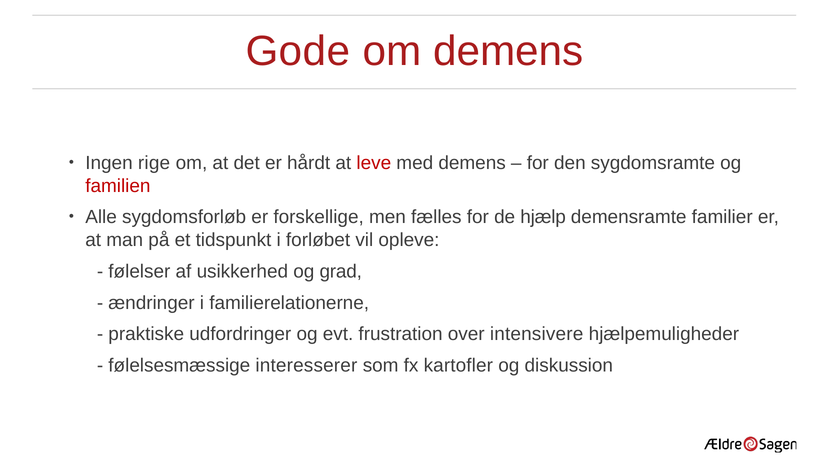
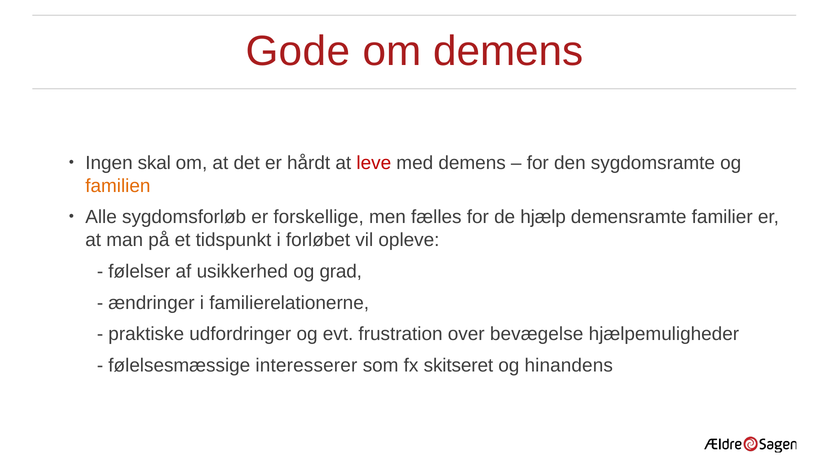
rige: rige -> skal
familien colour: red -> orange
intensivere: intensivere -> bevægelse
kartofler: kartofler -> skitseret
diskussion: diskussion -> hinandens
